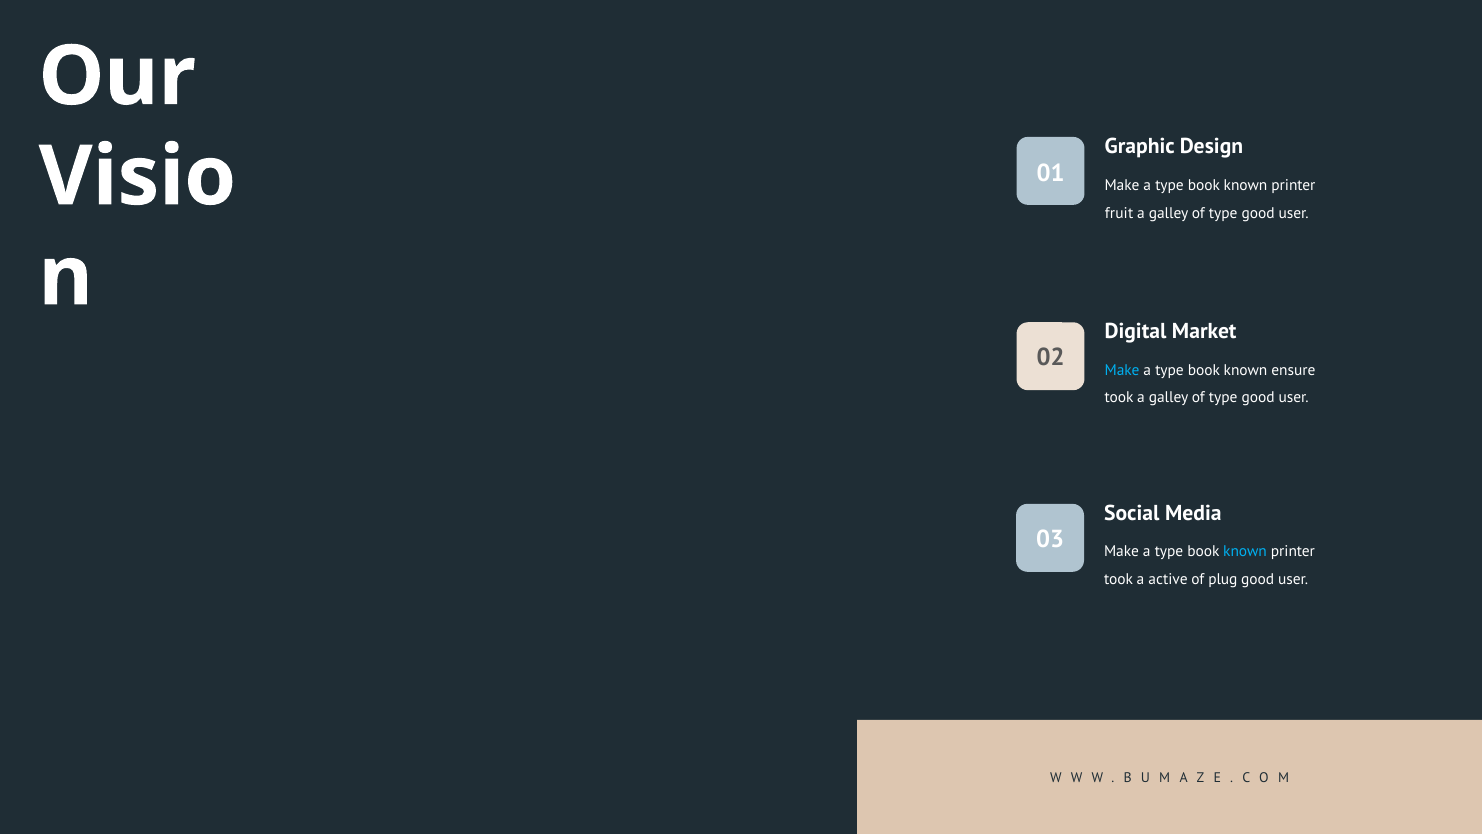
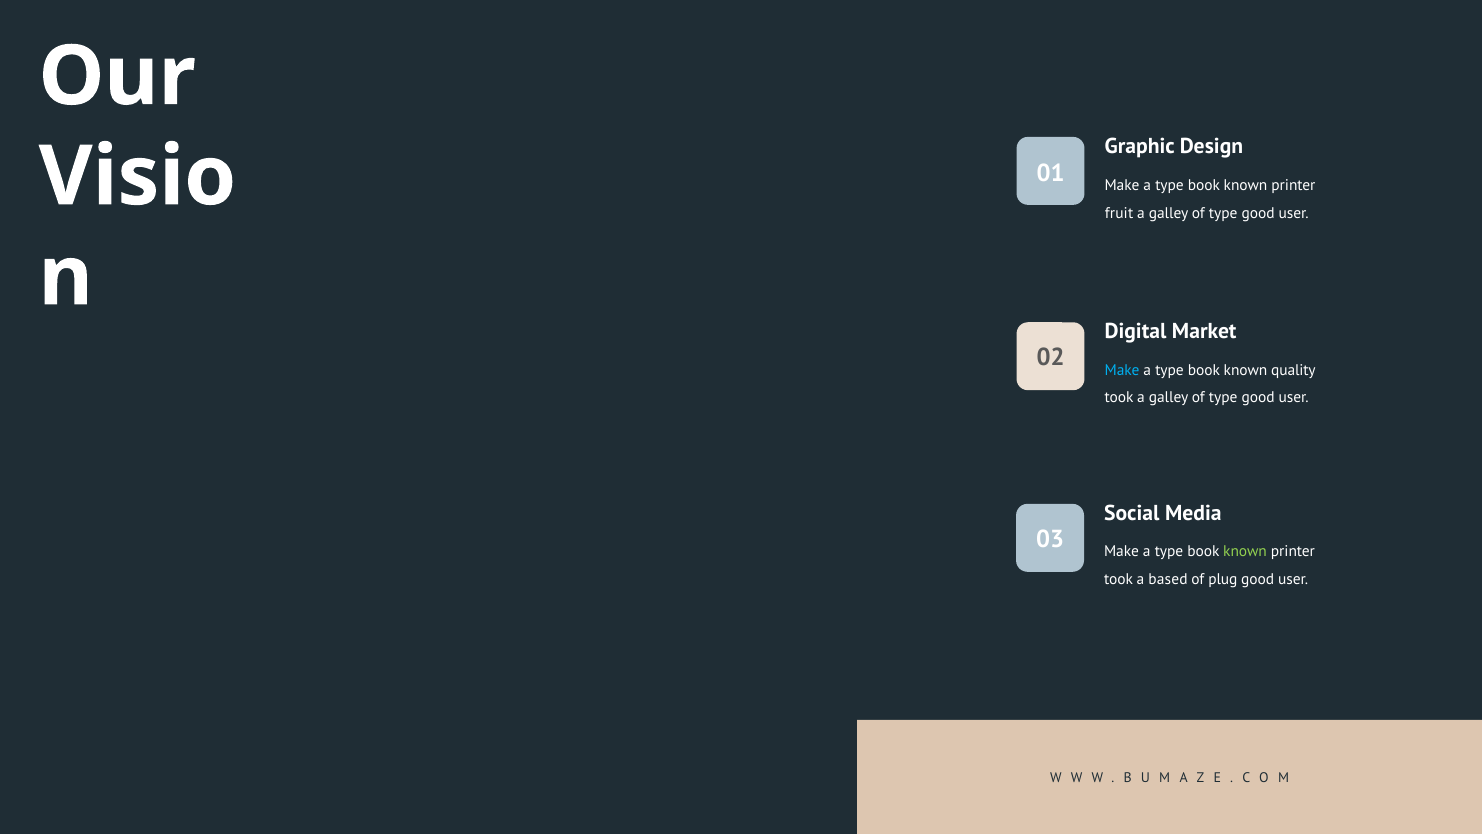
ensure: ensure -> quality
known at (1245, 551) colour: light blue -> light green
active: active -> based
